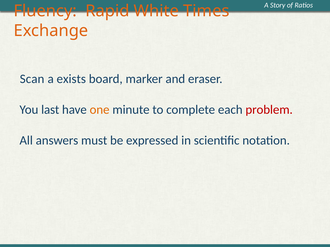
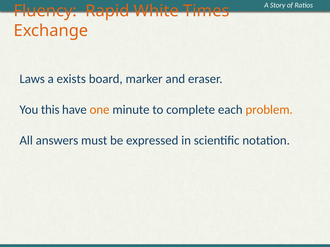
Scan: Scan -> Laws
last: last -> this
problem colour: red -> orange
